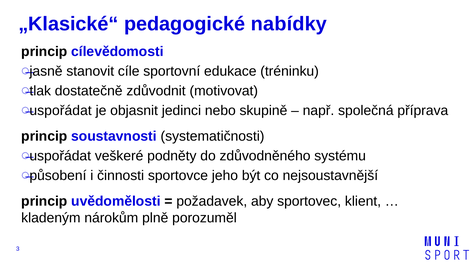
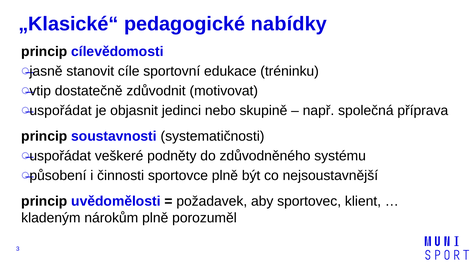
tlak: tlak -> vtip
sportovce jeho: jeho -> plně
